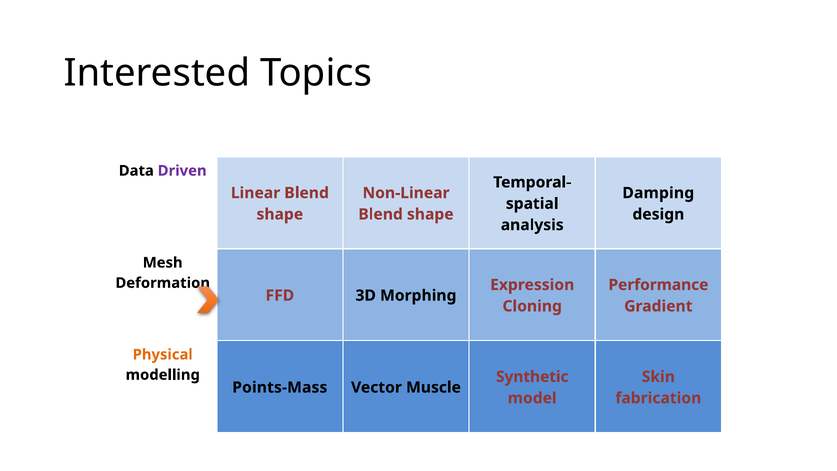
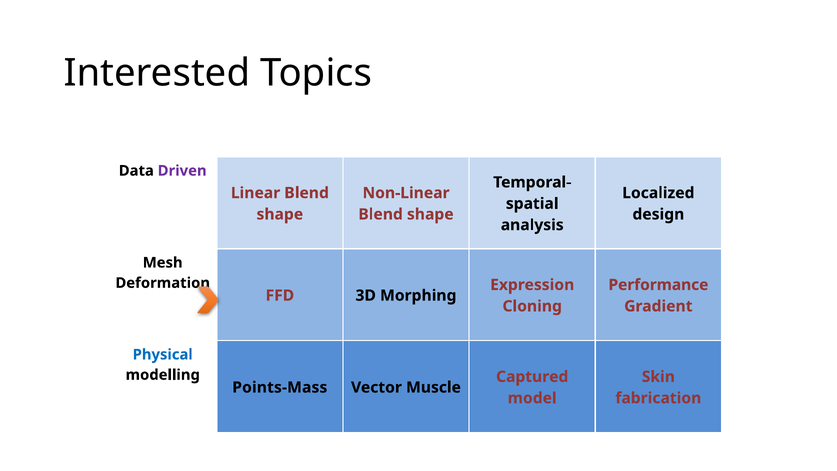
Damping: Damping -> Localized
Physical colour: orange -> blue
Synthetic: Synthetic -> Captured
